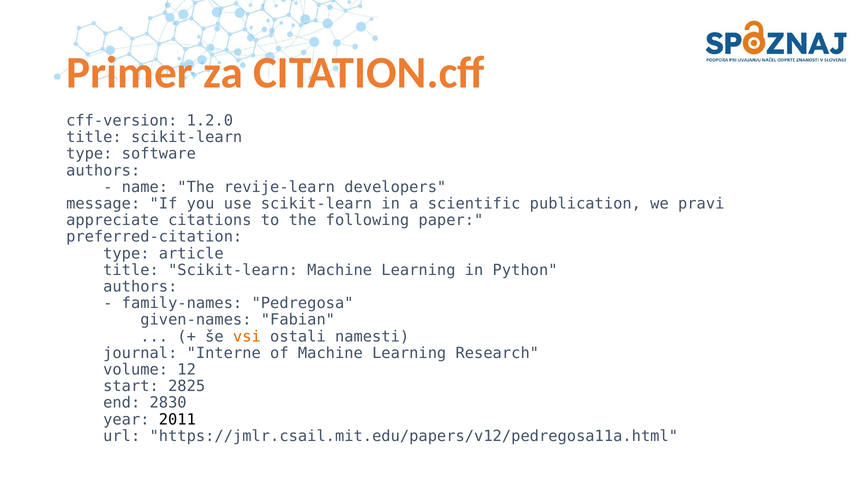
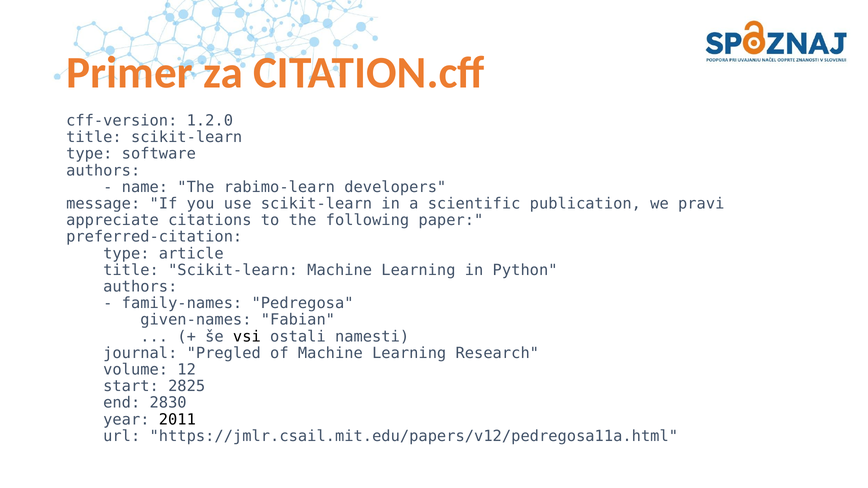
revije-learn: revije-learn -> rabimo-learn
vsi colour: orange -> black
Interne: Interne -> Pregled
